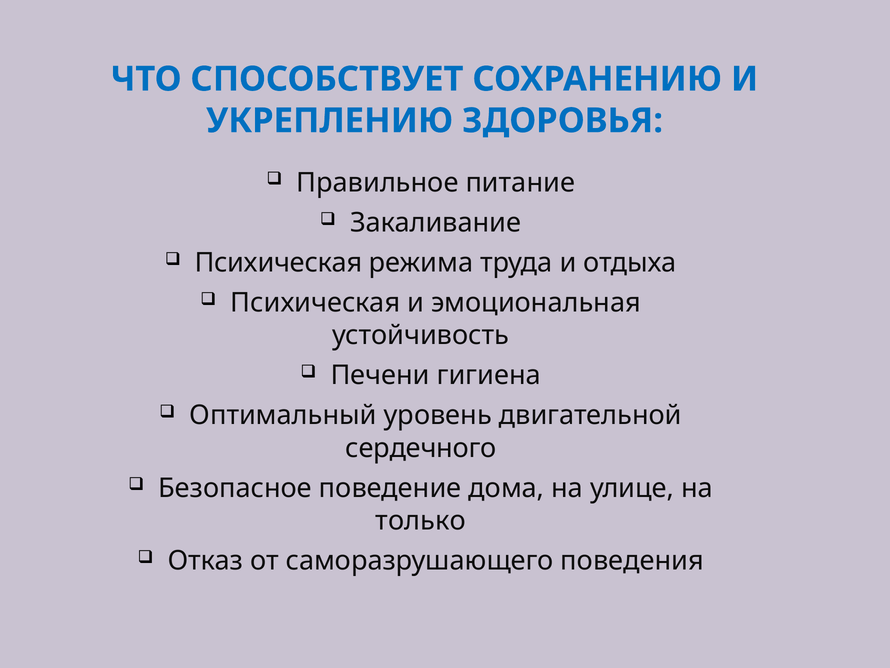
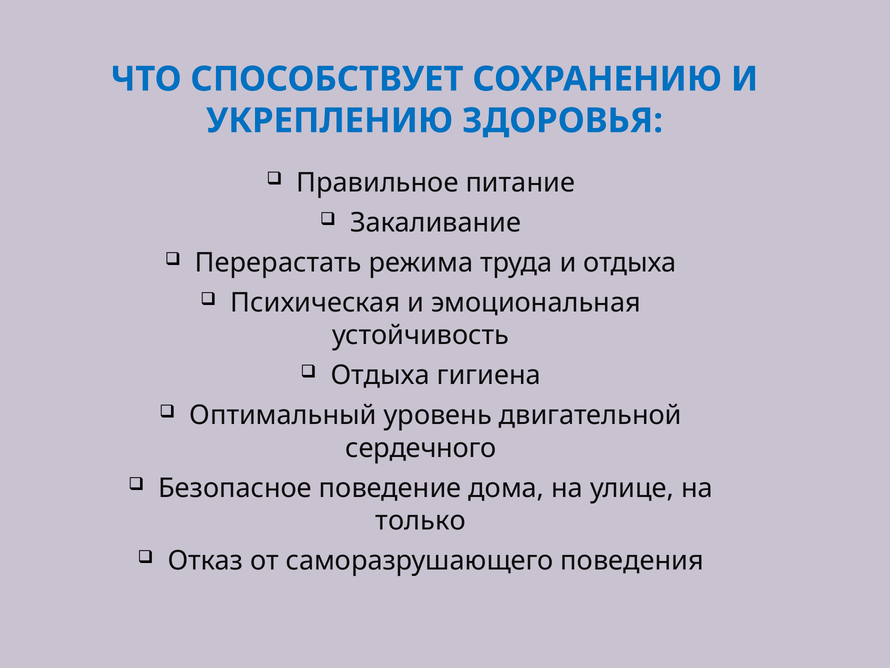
Психическая at (279, 263): Психическая -> Перерастать
Печени at (380, 375): Печени -> Отдыха
